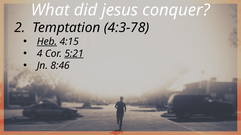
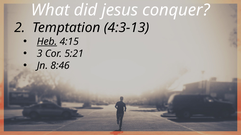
4:3-78: 4:3-78 -> 4:3-13
4: 4 -> 3
5:21 underline: present -> none
